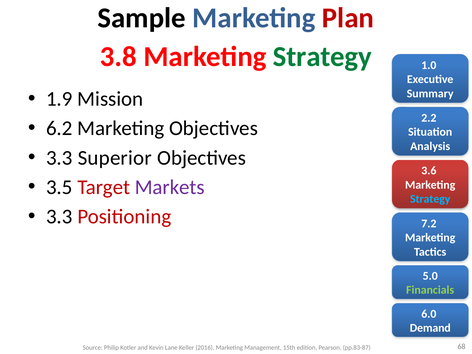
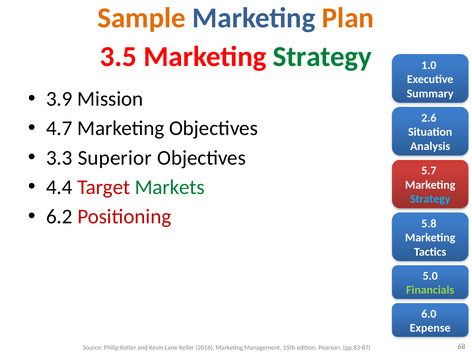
Sample colour: black -> orange
Plan colour: red -> orange
3.8: 3.8 -> 3.5
1.9: 1.9 -> 3.9
2.2: 2.2 -> 2.6
6.2: 6.2 -> 4.7
3.6: 3.6 -> 5.7
3.5: 3.5 -> 4.4
Markets colour: purple -> green
3.3 at (59, 217): 3.3 -> 6.2
7.2: 7.2 -> 5.8
Demand: Demand -> Expense
